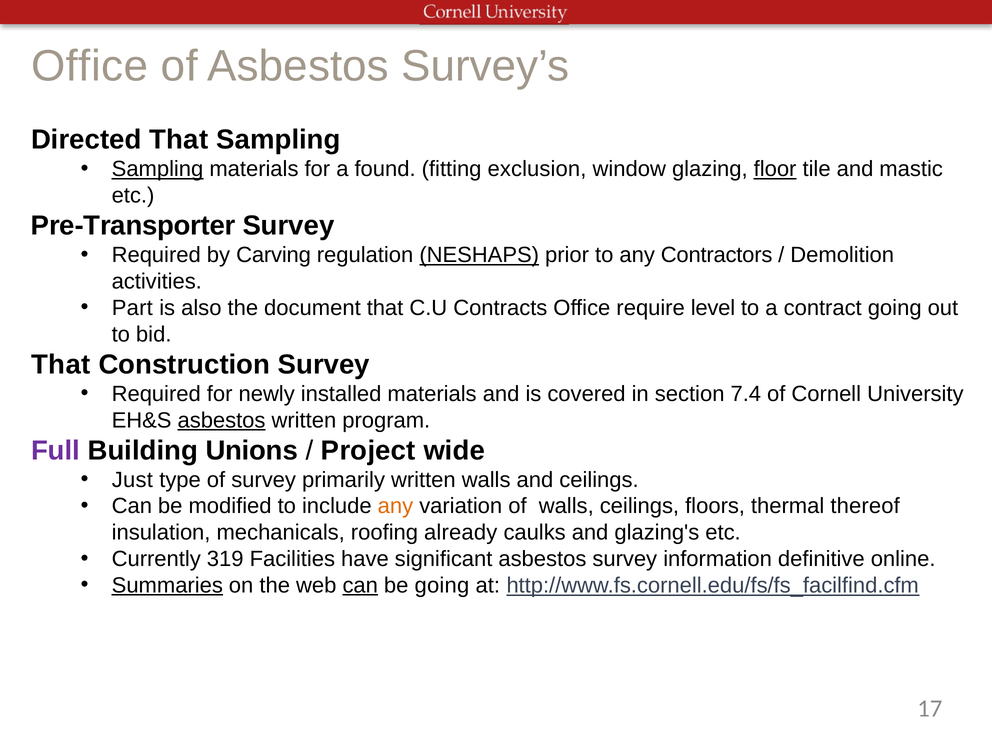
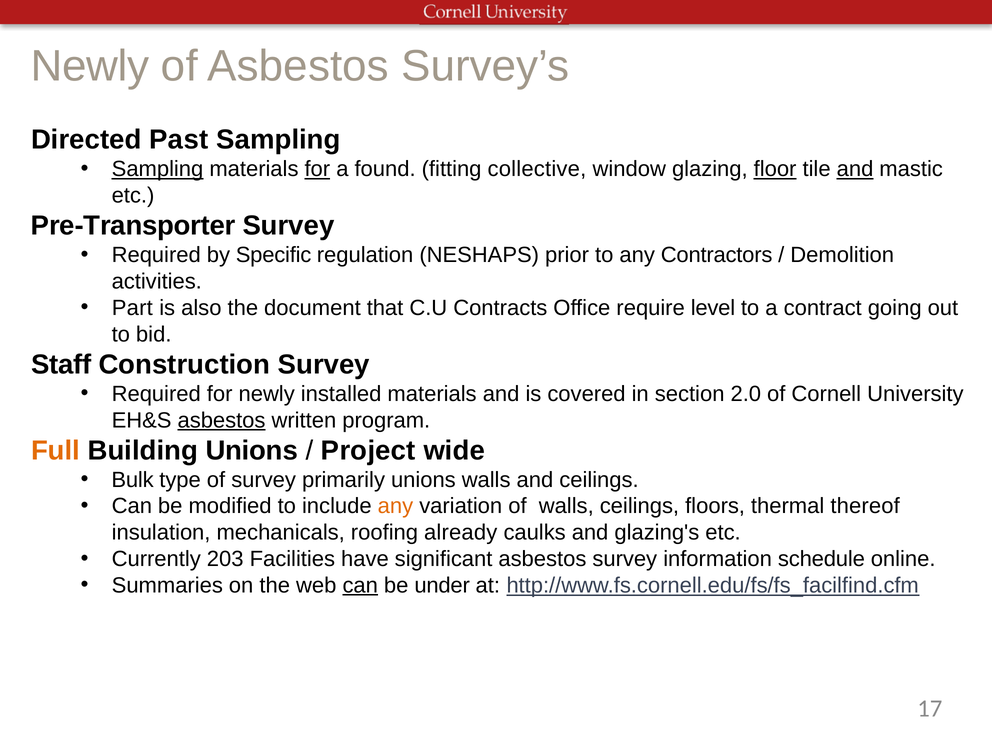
Office at (90, 66): Office -> Newly
Directed That: That -> Past
for at (317, 169) underline: none -> present
exclusion: exclusion -> collective
and at (855, 169) underline: none -> present
Carving: Carving -> Specific
NESHAPS underline: present -> none
That at (61, 365): That -> Staff
7.4: 7.4 -> 2.0
Full colour: purple -> orange
Just: Just -> Bulk
primarily written: written -> unions
319: 319 -> 203
definitive: definitive -> schedule
Summaries underline: present -> none
be going: going -> under
